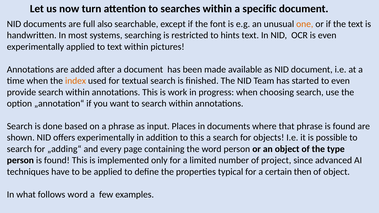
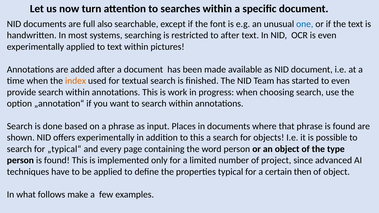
one colour: orange -> blue
to hints: hints -> after
„adding“: „adding“ -> „typical“
follows word: word -> make
